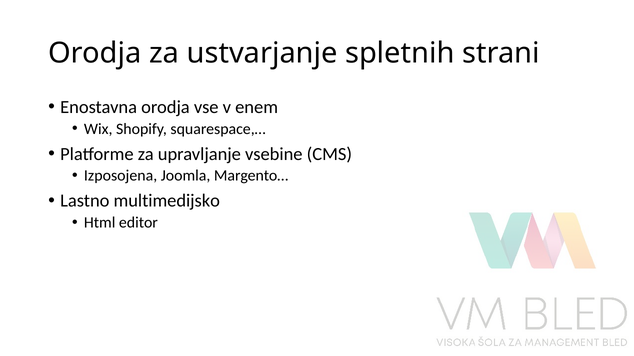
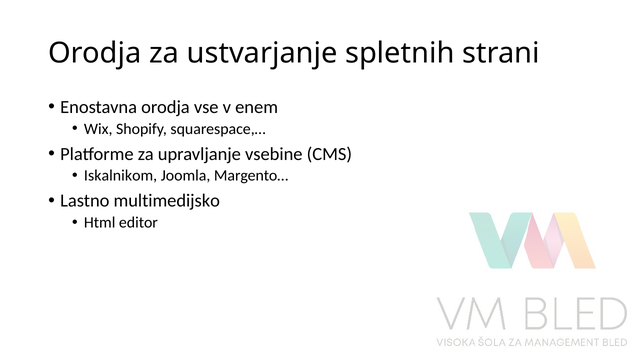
Izposojena: Izposojena -> Iskalnikom
